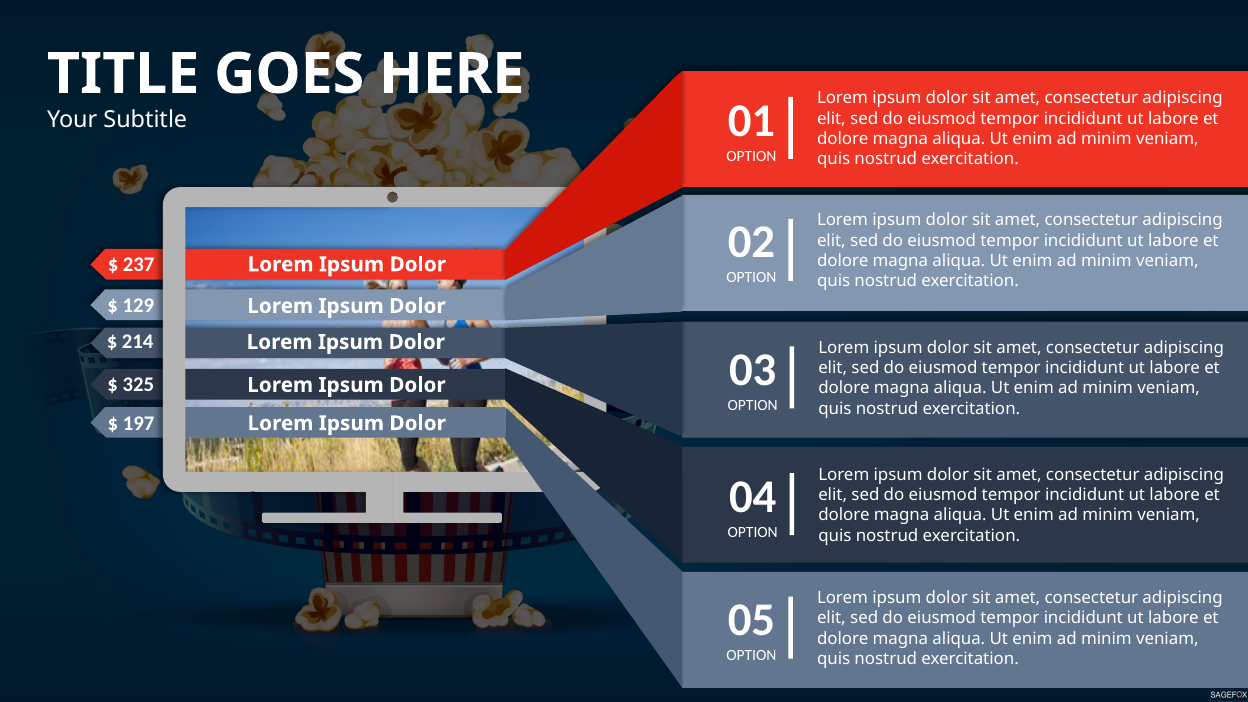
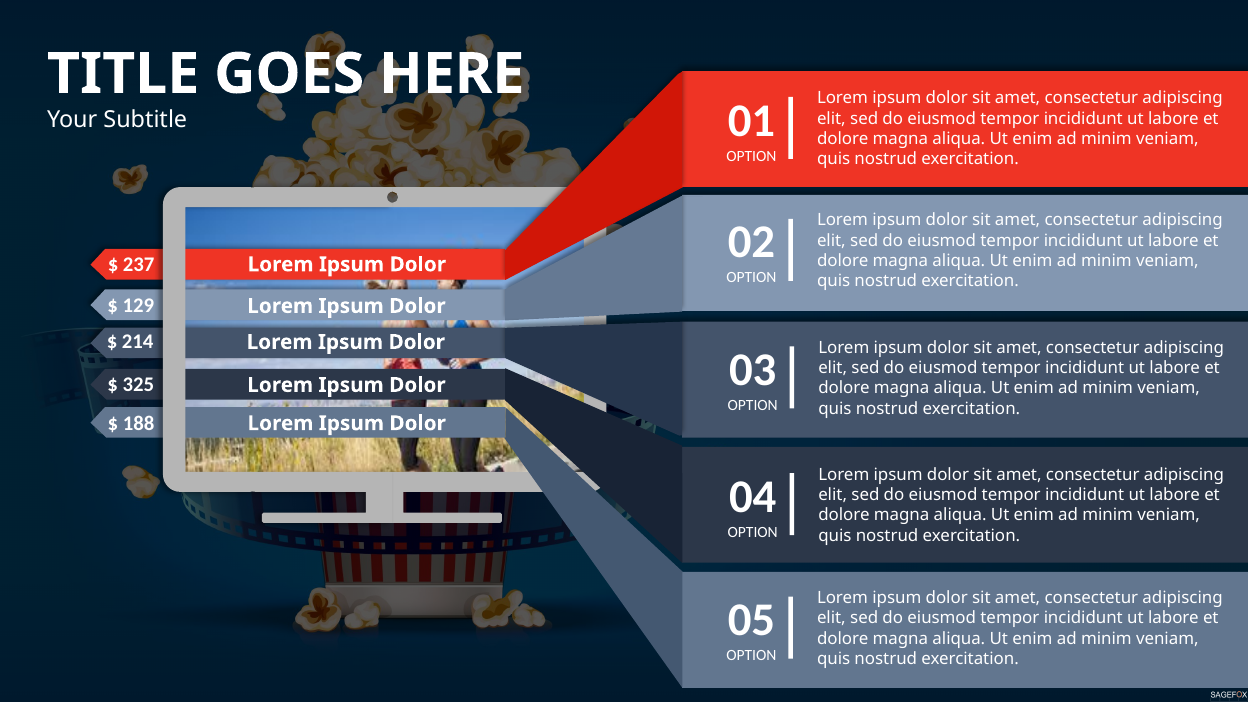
197: 197 -> 188
